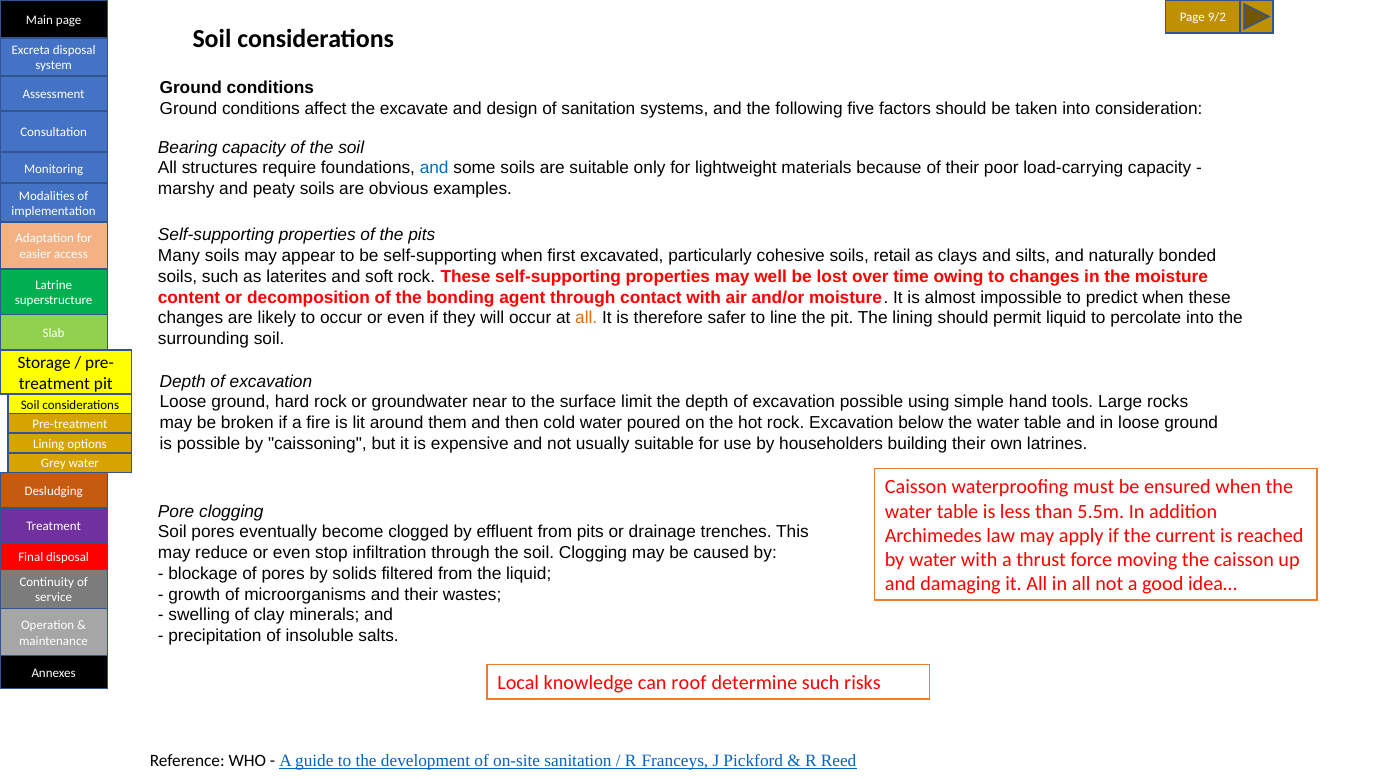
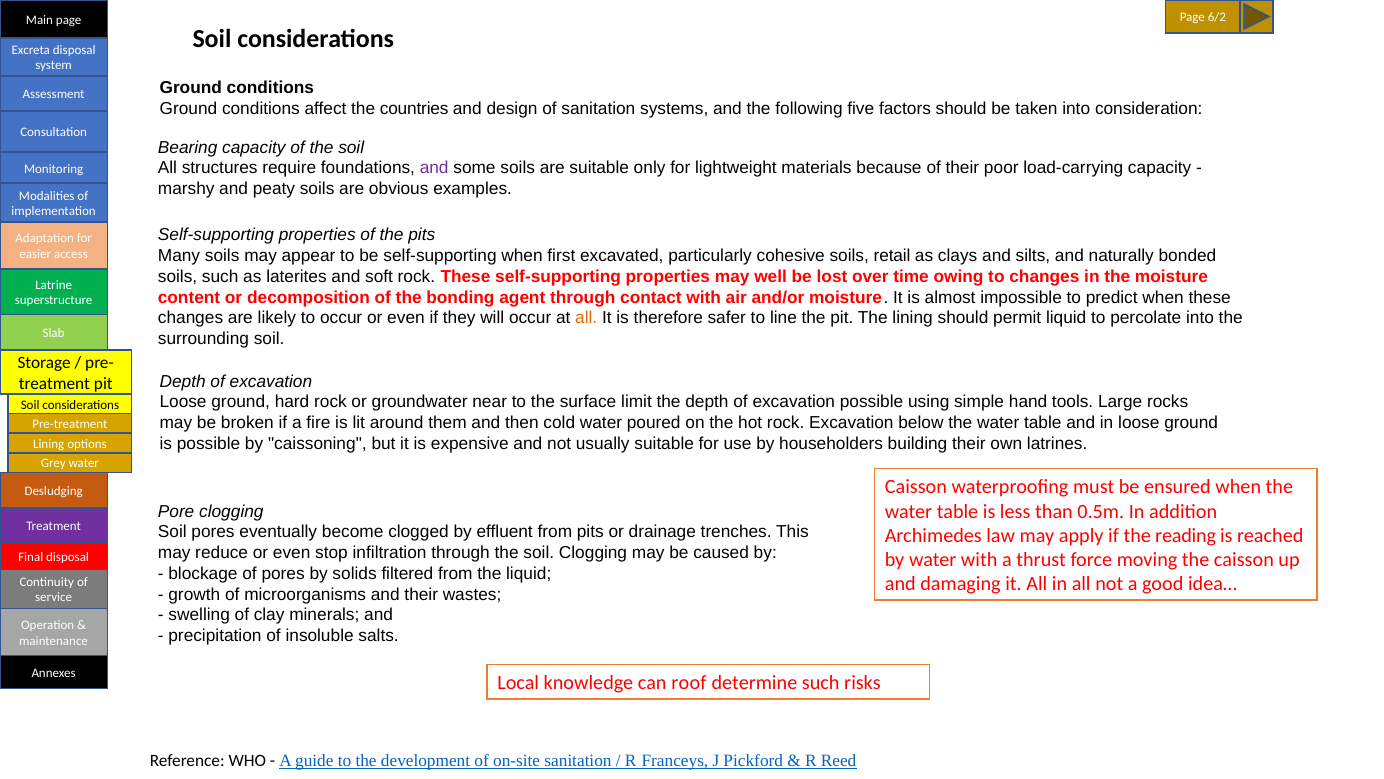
9/2: 9/2 -> 6/2
excavate: excavate -> countries
and at (434, 168) colour: blue -> purple
5.5m: 5.5m -> 0.5m
current: current -> reading
